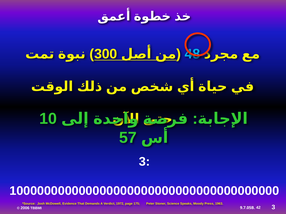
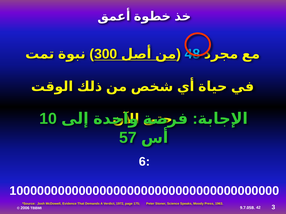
3 at (144, 162): 3 -> 6
